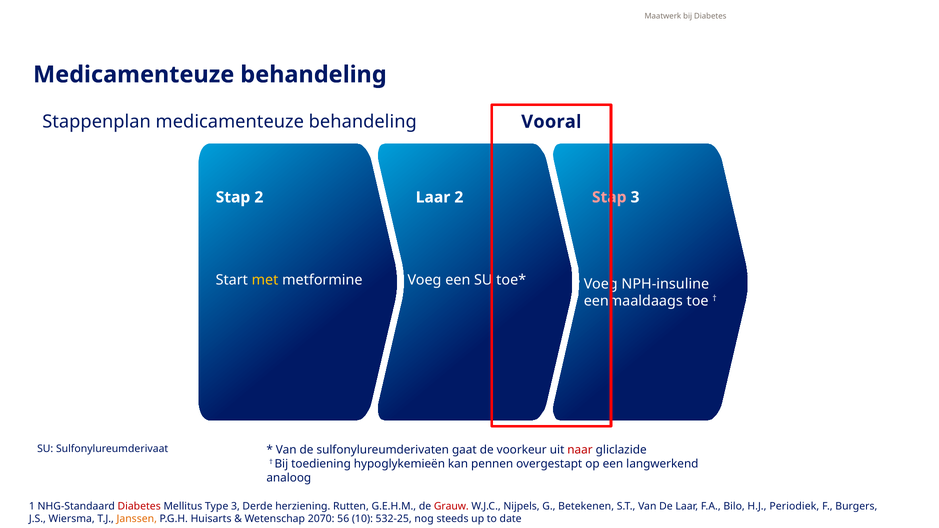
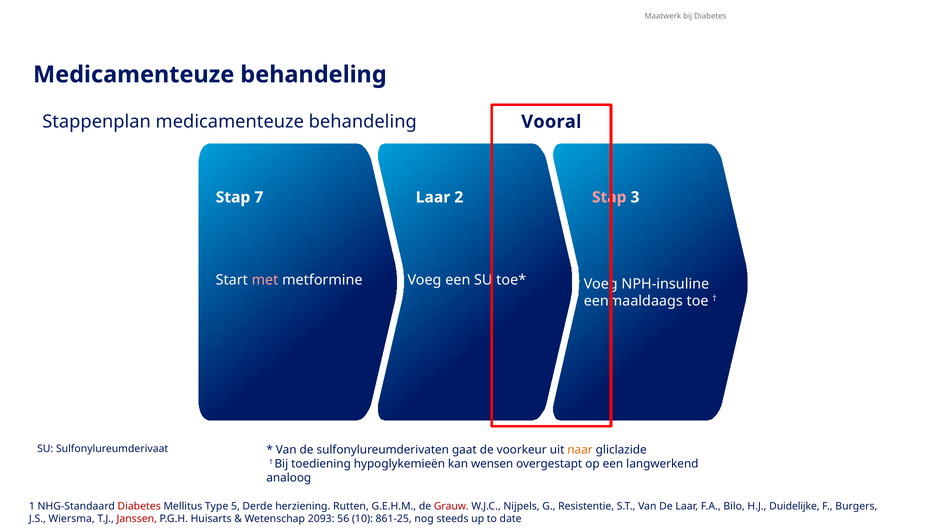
Stap 2: 2 -> 7
met at (265, 280) colour: yellow -> pink
naar colour: red -> orange
pennen: pennen -> wensen
Type 3: 3 -> 5
Betekenen: Betekenen -> Resistentie
Periodiek: Periodiek -> Duidelijke
Janssen colour: orange -> red
2070: 2070 -> 2093
532-25: 532-25 -> 861-25
